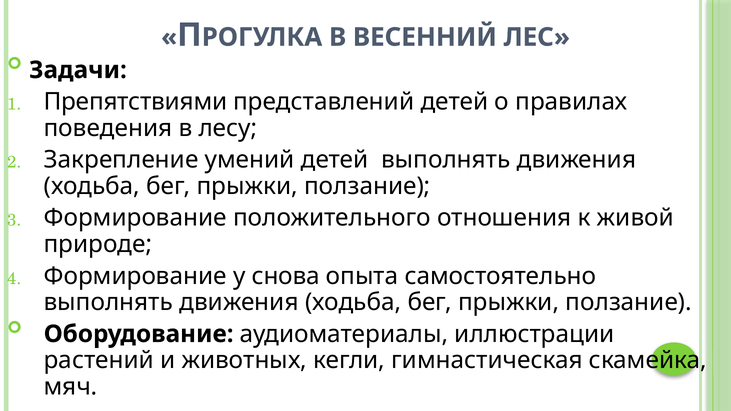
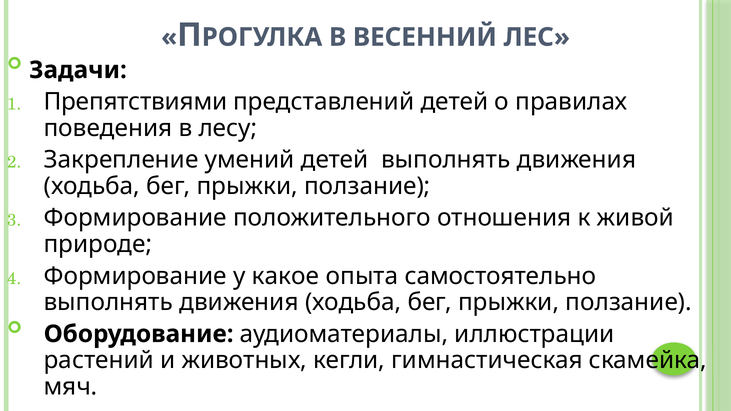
снова: снова -> какое
